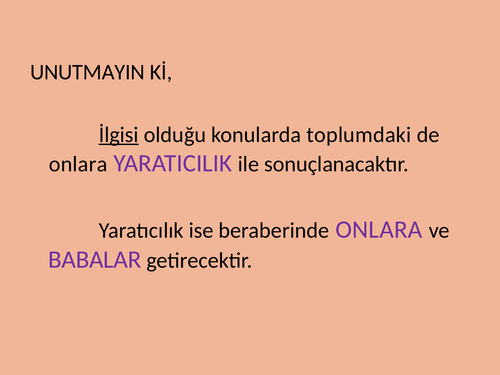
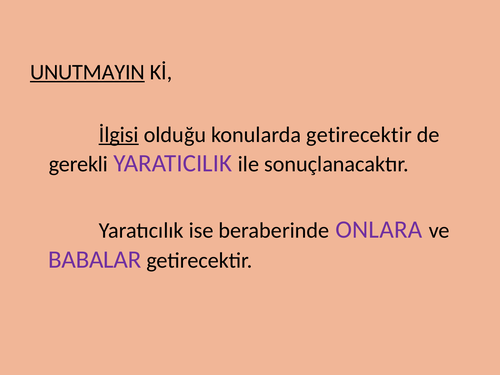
UNUTMAYIN underline: none -> present
konularda toplumdaki: toplumdaki -> getirecektir
onlara at (78, 164): onlara -> gerekli
